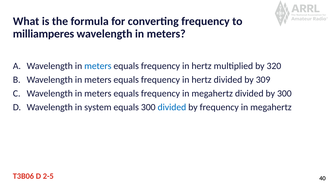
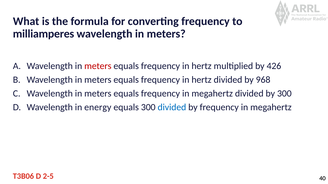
meters at (98, 66) colour: blue -> red
320: 320 -> 426
309: 309 -> 968
system: system -> energy
